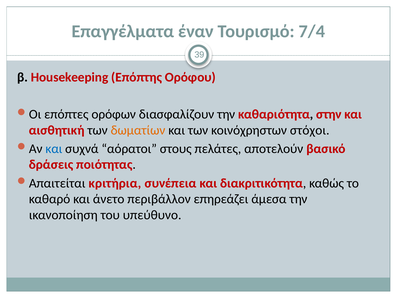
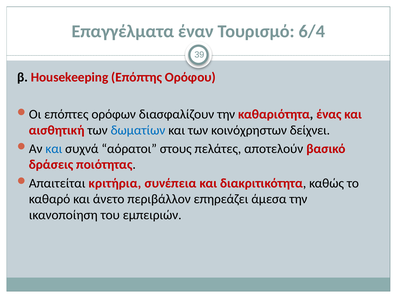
7/4: 7/4 -> 6/4
στην: στην -> ένας
δωματίων colour: orange -> blue
στόχοι: στόχοι -> δείχνει
υπεύθυνο: υπεύθυνο -> εμπειριών
